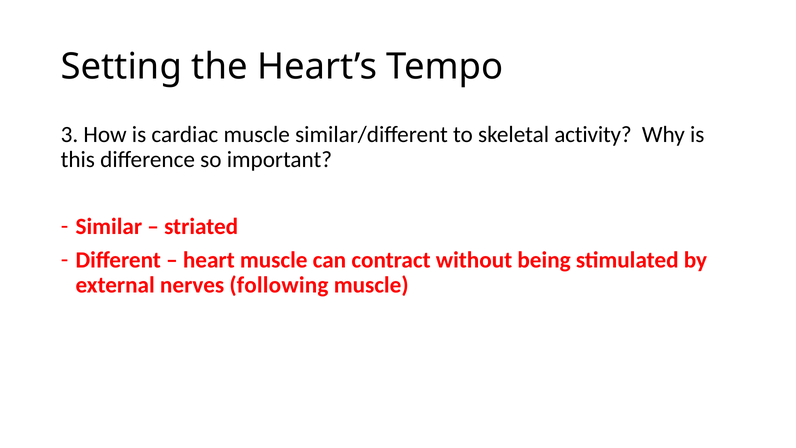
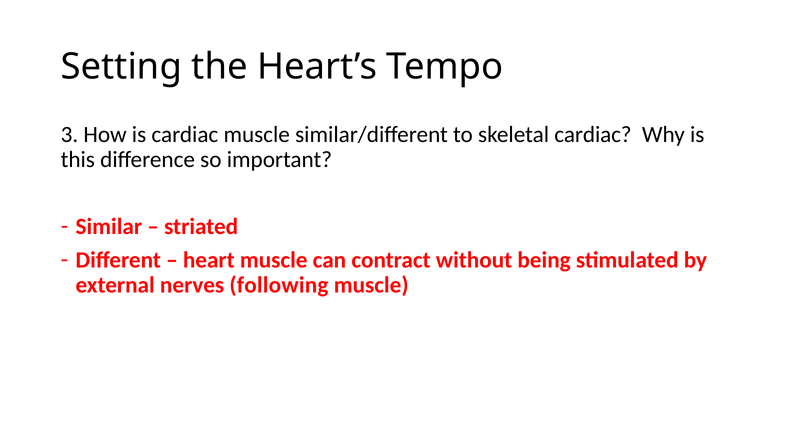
skeletal activity: activity -> cardiac
